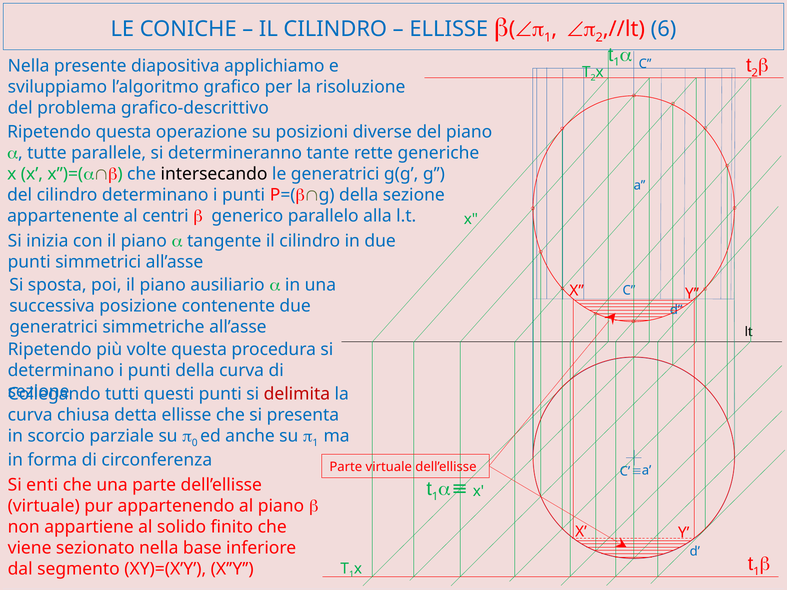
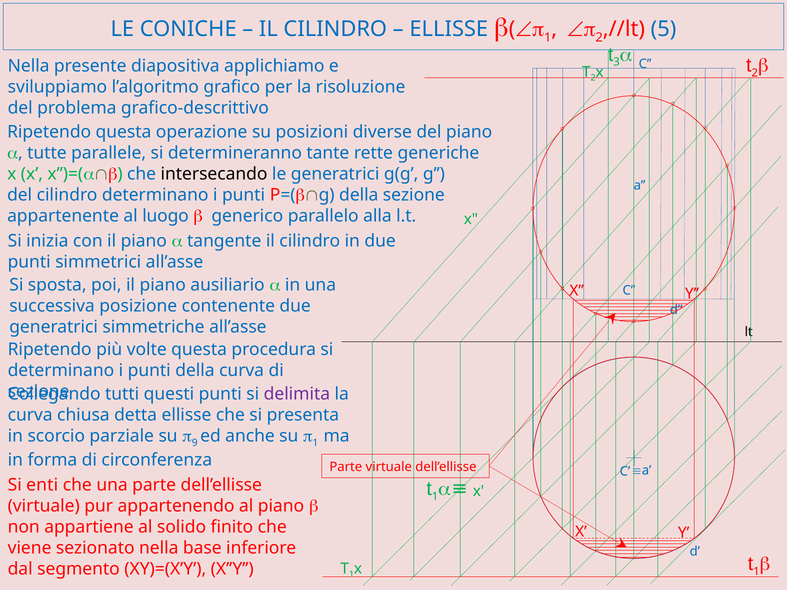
6: 6 -> 5
1 at (617, 62): 1 -> 3
centri: centri -> luogo
delimita colour: red -> purple
0: 0 -> 9
